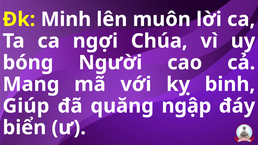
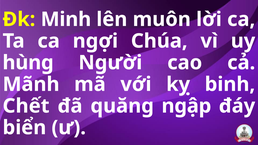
bóng: bóng -> hùng
Mang: Mang -> Mãnh
Giúp: Giúp -> Chết
